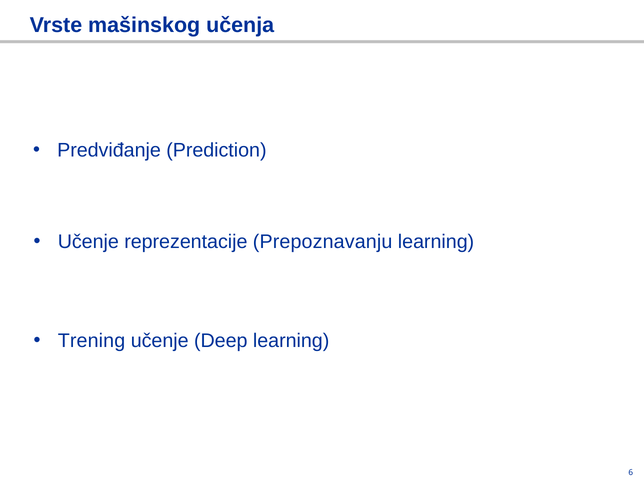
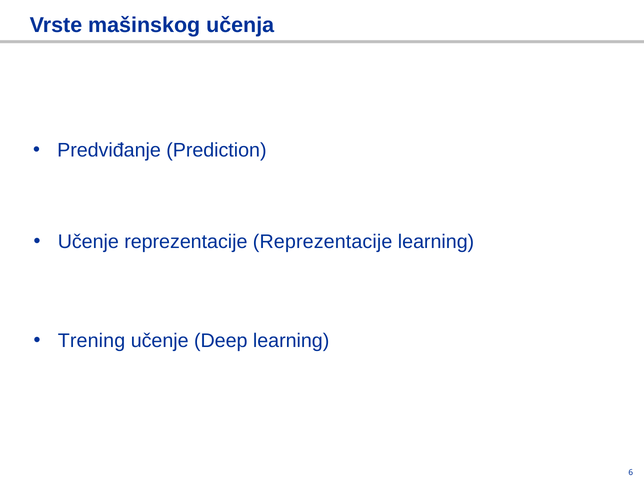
reprezentacije Prepoznavanju: Prepoznavanju -> Reprezentacije
